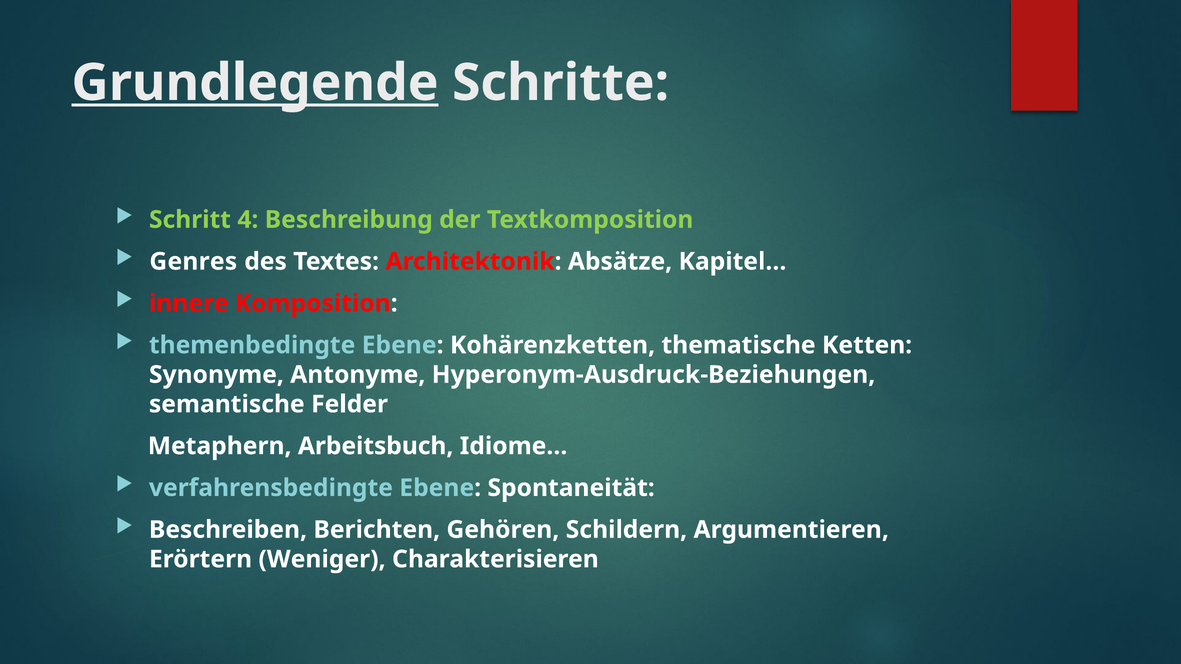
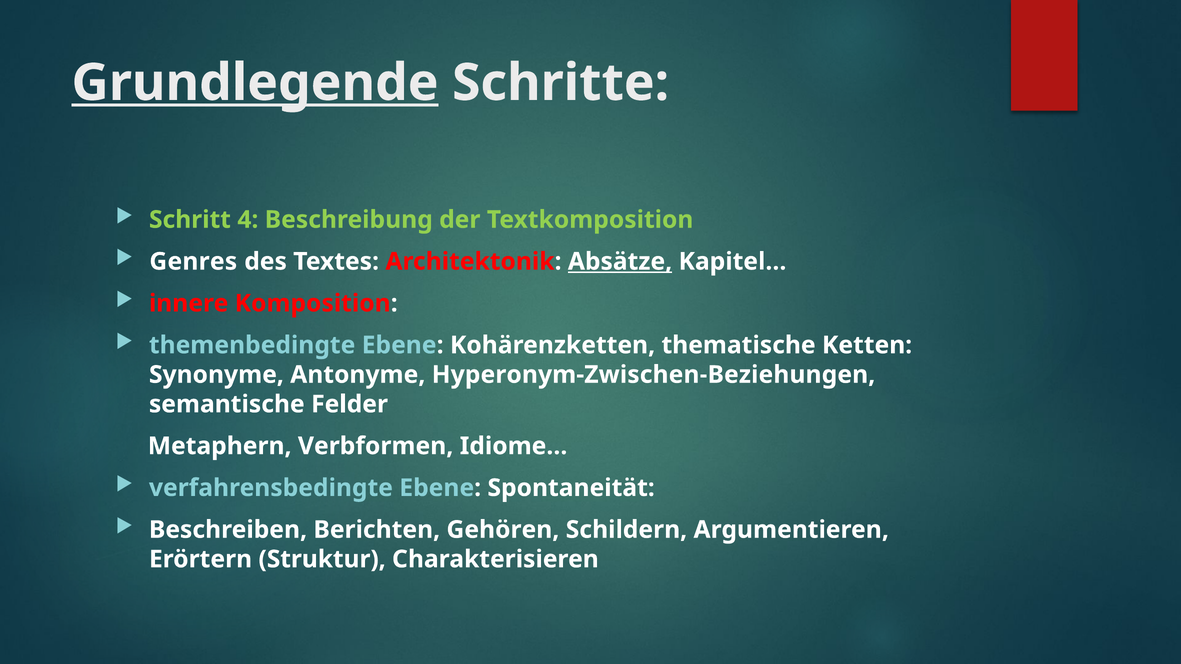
Absätze underline: none -> present
Hyperonym-Ausdruck-Beziehungen: Hyperonym-Ausdruck-Beziehungen -> Hyperonym-Zwischen-Beziehungen
Arbeitsbuch: Arbeitsbuch -> Verbformen
Weniger: Weniger -> Struktur
